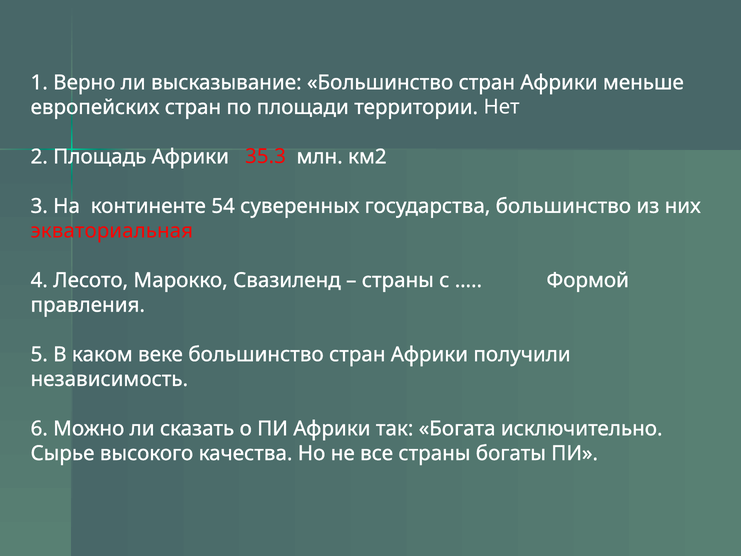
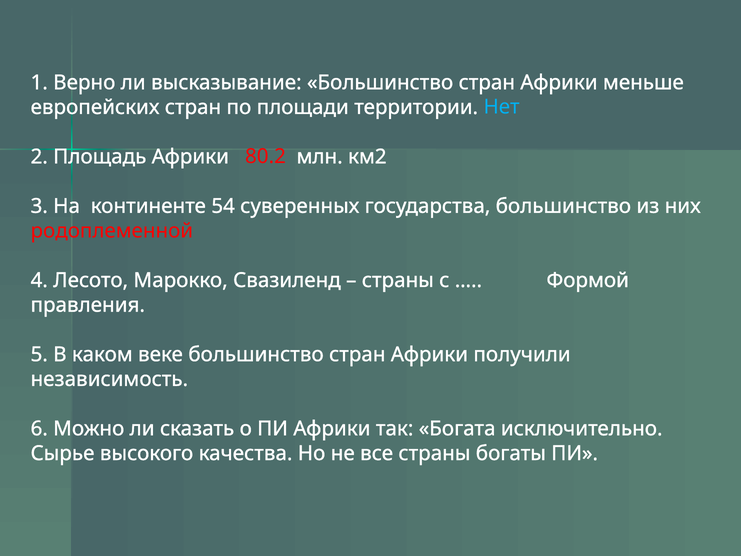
Нет colour: white -> light blue
35.3: 35.3 -> 80.2
экваториальная: экваториальная -> родоплеменной
